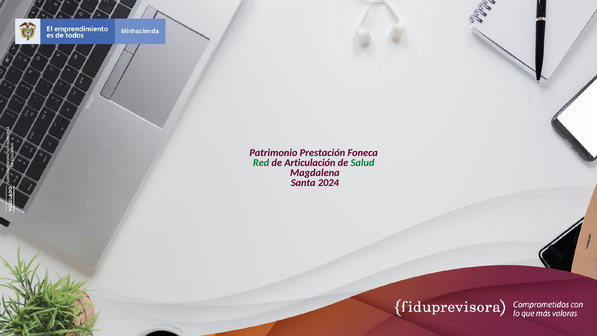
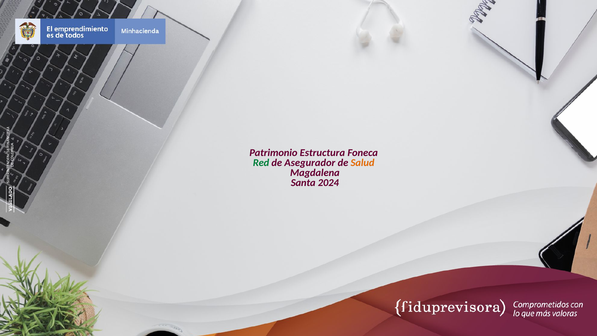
Prestación: Prestación -> Estructura
Articulación: Articulación -> Asegurador
Salud colour: green -> orange
